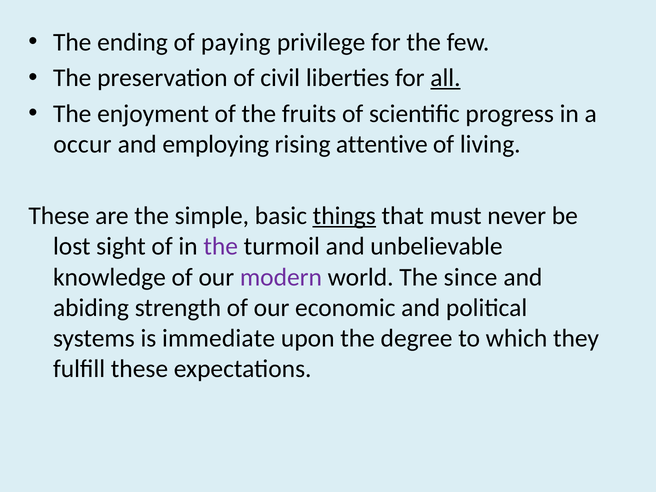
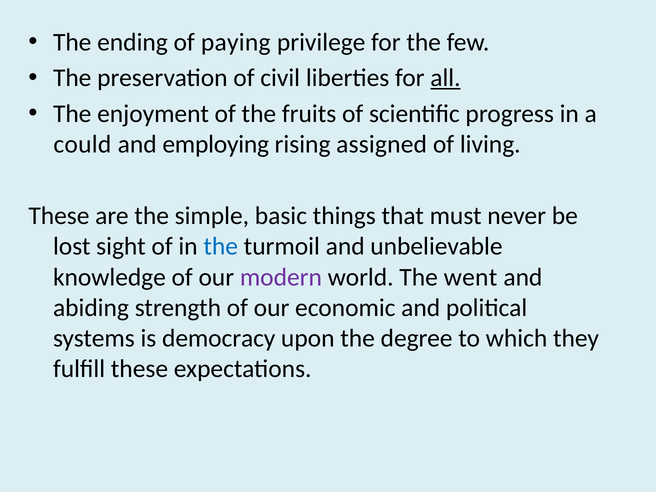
occur: occur -> could
attentive: attentive -> assigned
things underline: present -> none
the at (221, 246) colour: purple -> blue
since: since -> went
immediate: immediate -> democracy
